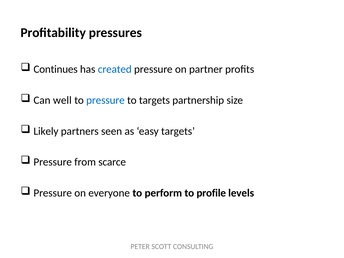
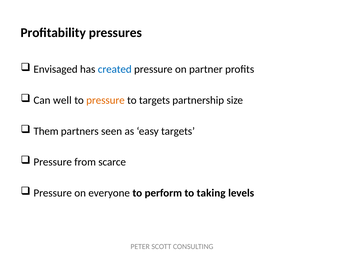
Continues: Continues -> Envisaged
pressure at (105, 100) colour: blue -> orange
Likely: Likely -> Them
profile: profile -> taking
